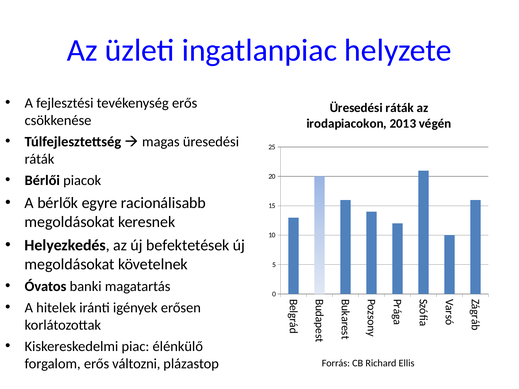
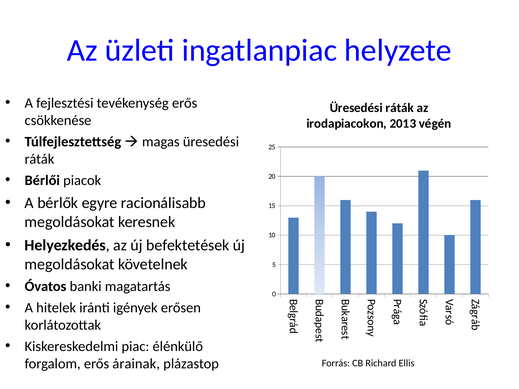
változni: változni -> árainak
